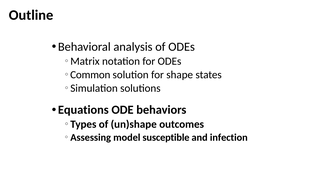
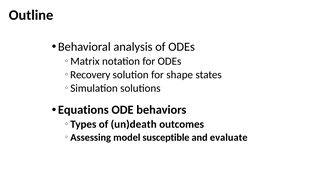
Common: Common -> Recovery
un)shape: un)shape -> un)death
infection: infection -> evaluate
